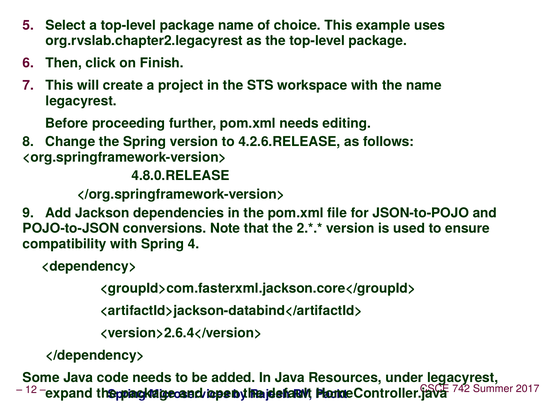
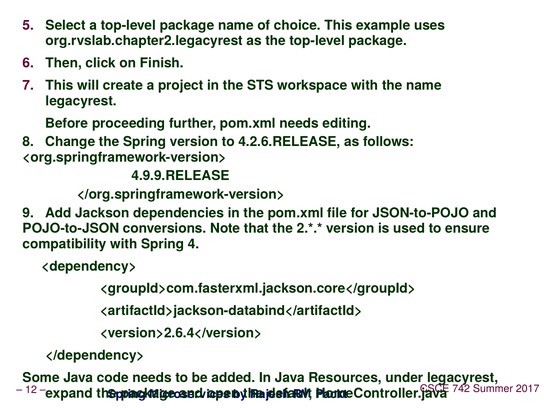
4.8.0.RELEASE: 4.8.0.RELEASE -> 4.9.9.RELEASE
